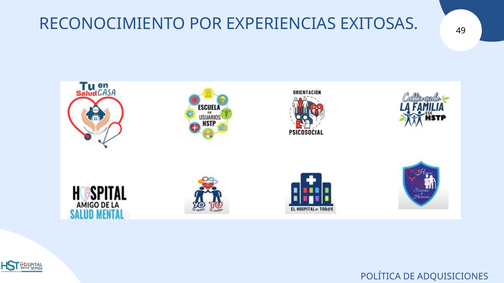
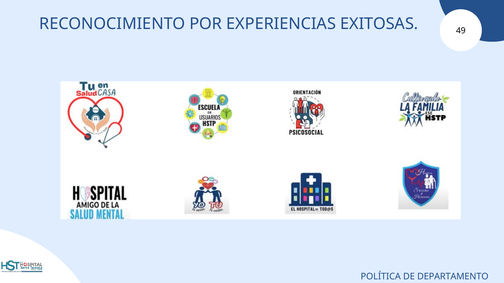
ADQUISICIONES: ADQUISICIONES -> DEPARTAMENTO
